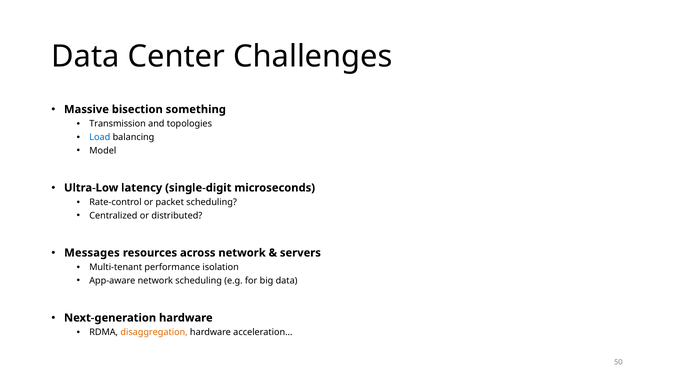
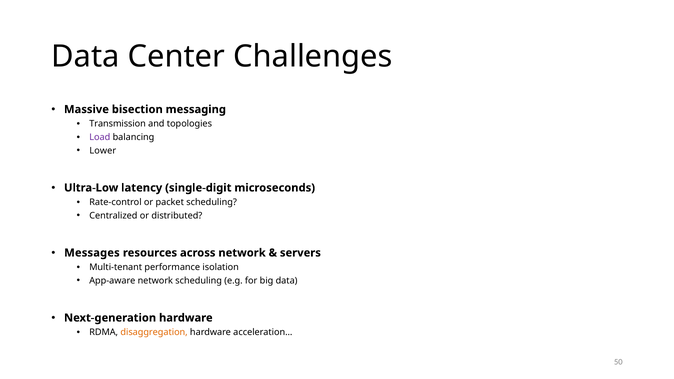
something: something -> messaging
Load colour: blue -> purple
Model: Model -> Lower
